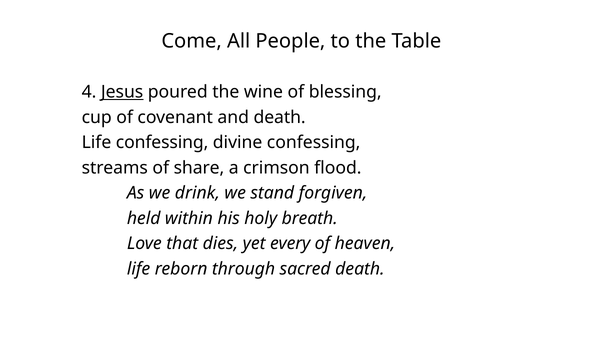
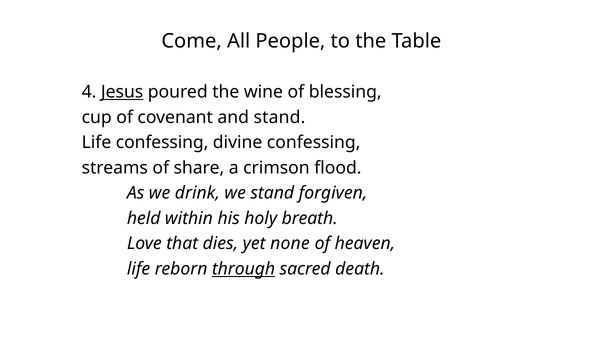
and death: death -> stand
every: every -> none
through underline: none -> present
